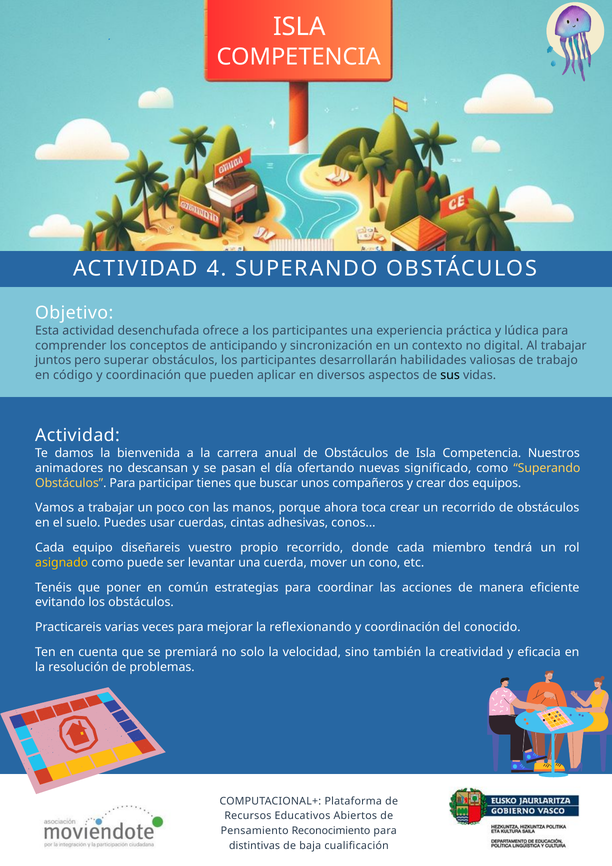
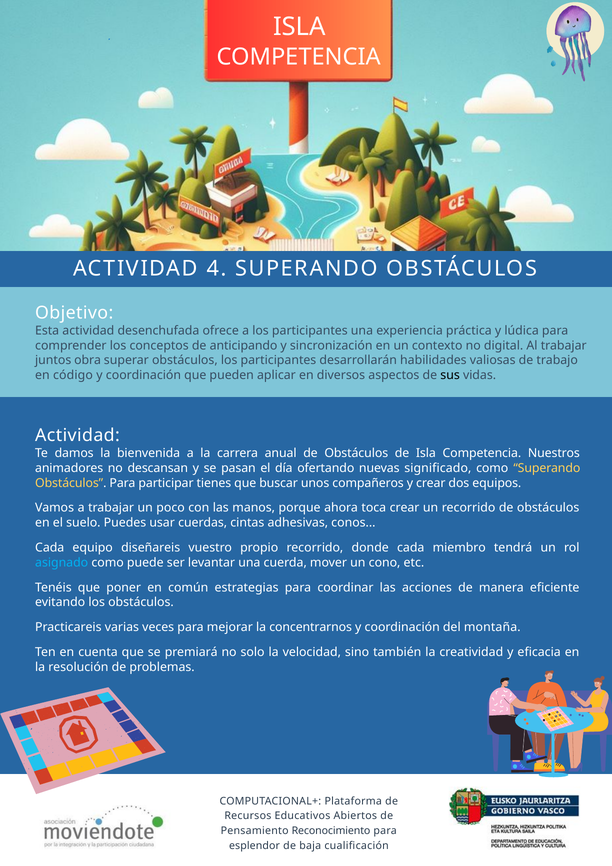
pero: pero -> obra
asignado colour: yellow -> light blue
reflexionando: reflexionando -> concentrarnos
conocido: conocido -> montaña
distintivas: distintivas -> esplendor
